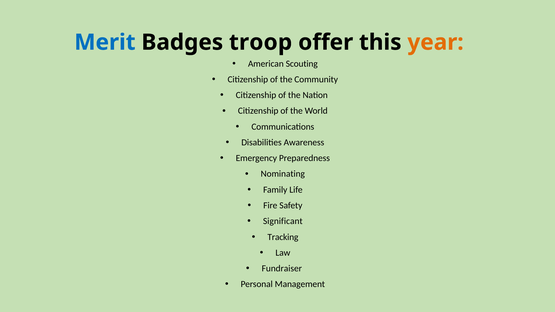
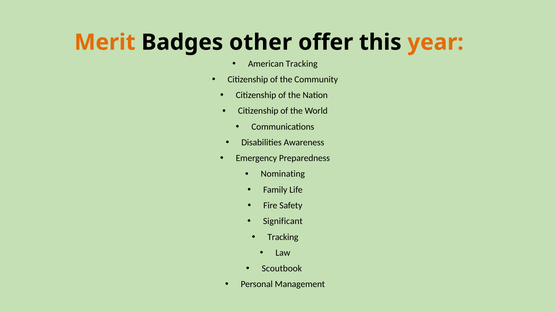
Merit colour: blue -> orange
troop: troop -> other
American Scouting: Scouting -> Tracking
Fundraiser: Fundraiser -> Scoutbook
